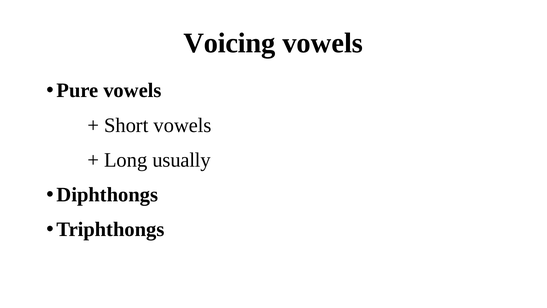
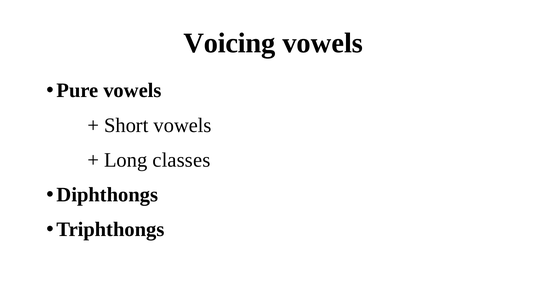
usually: usually -> classes
